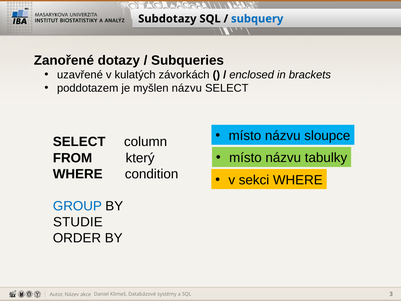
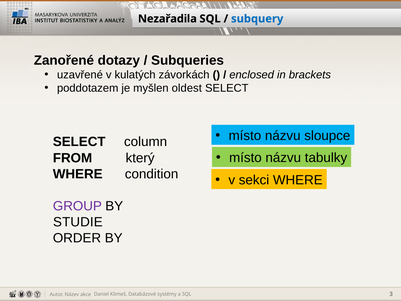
Subdotazy: Subdotazy -> Nezařadila
myšlen názvu: názvu -> oldest
GROUP colour: blue -> purple
